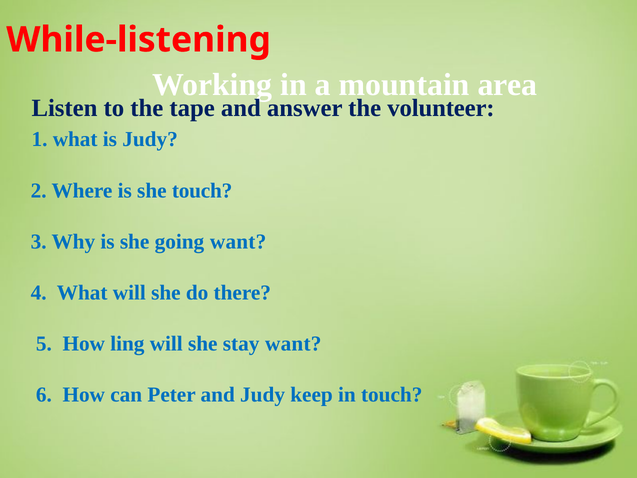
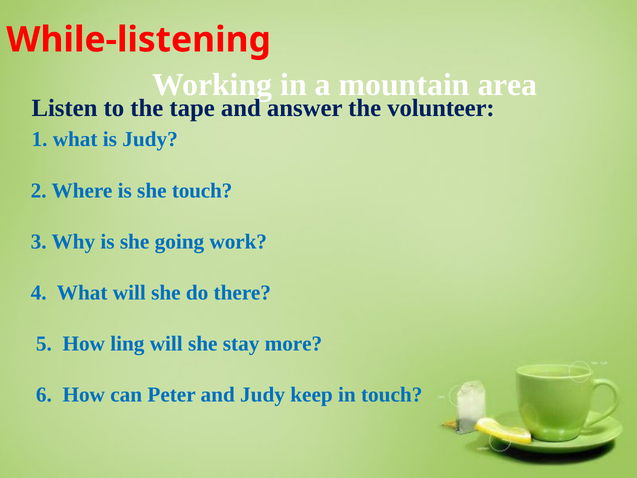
going want: want -> work
stay want: want -> more
